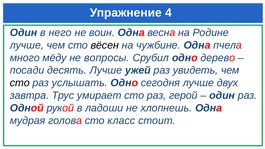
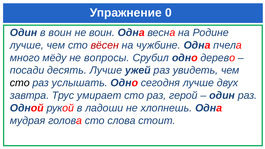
4: 4 -> 0
в него: него -> воин
вёсен colour: black -> red
класс: класс -> слова
